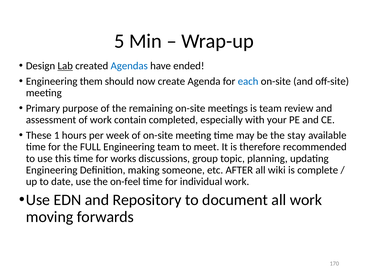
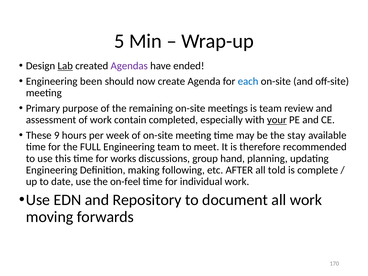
Agendas colour: blue -> purple
them: them -> been
your underline: none -> present
1: 1 -> 9
topic: topic -> hand
someone: someone -> following
wiki: wiki -> told
